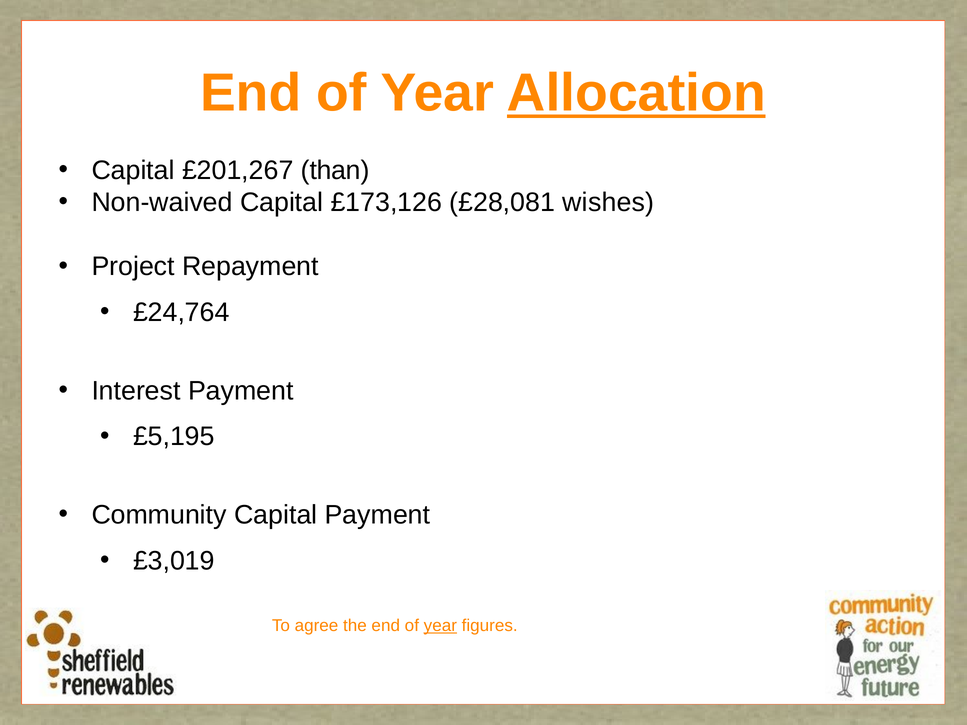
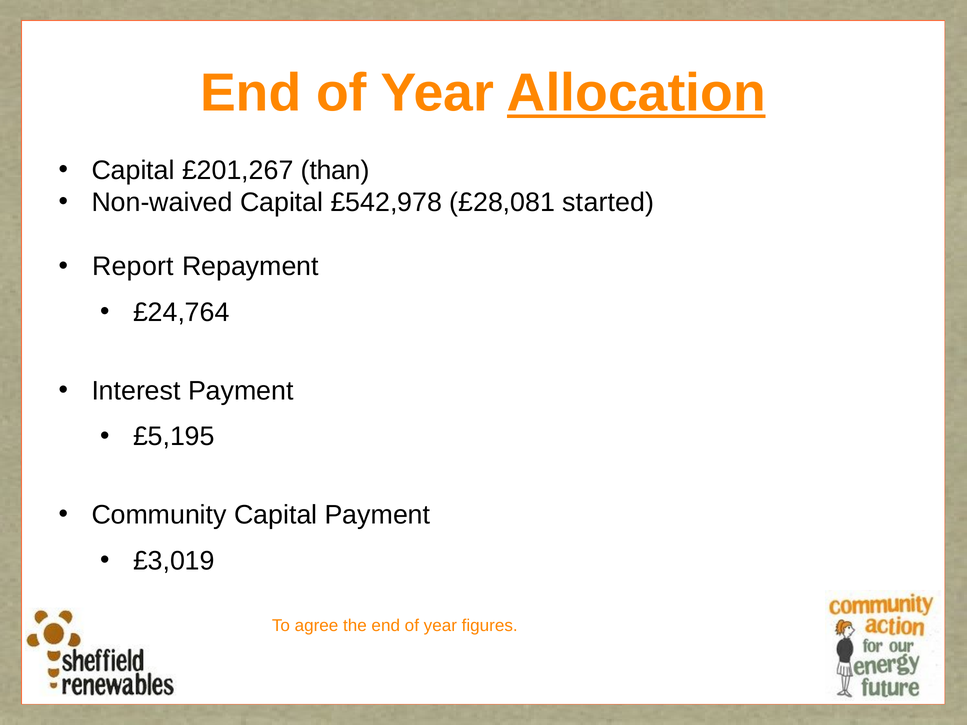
£173,126: £173,126 -> £542,978
wishes: wishes -> started
Project: Project -> Report
year at (440, 626) underline: present -> none
